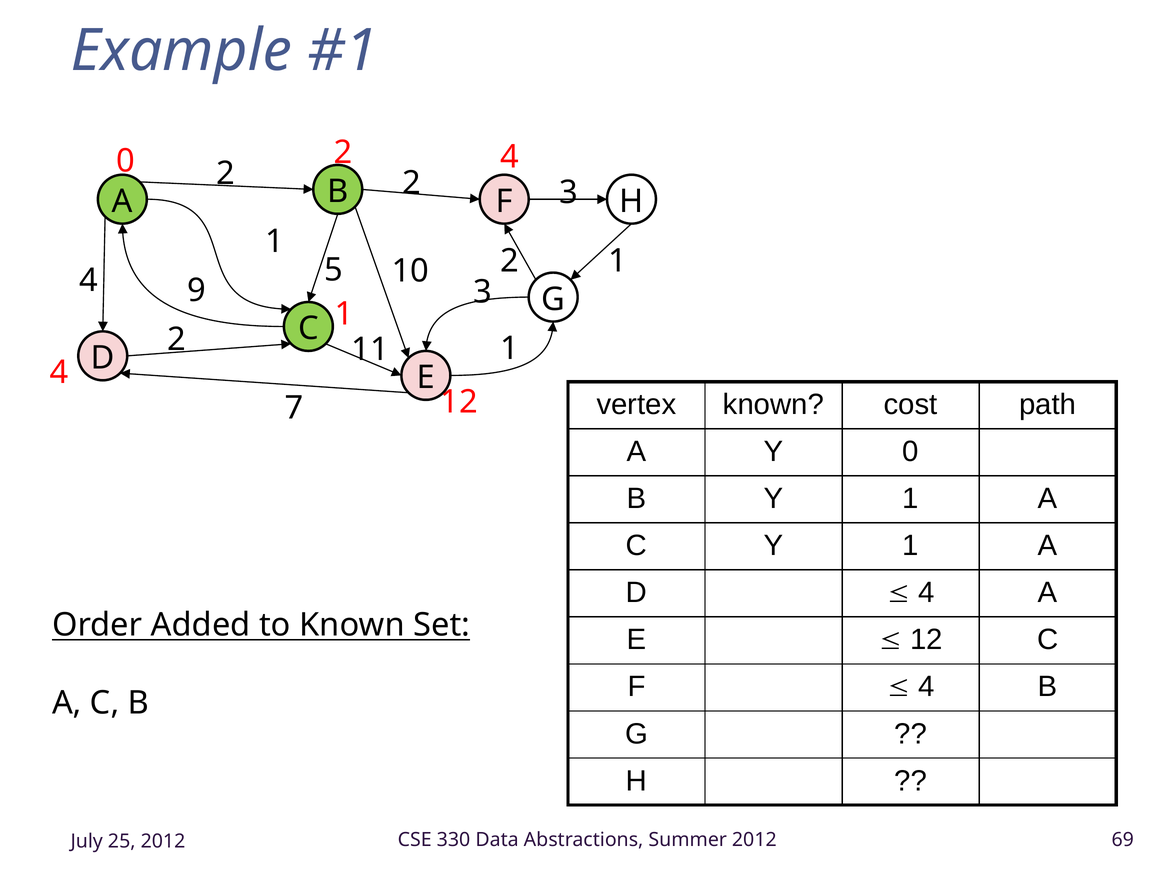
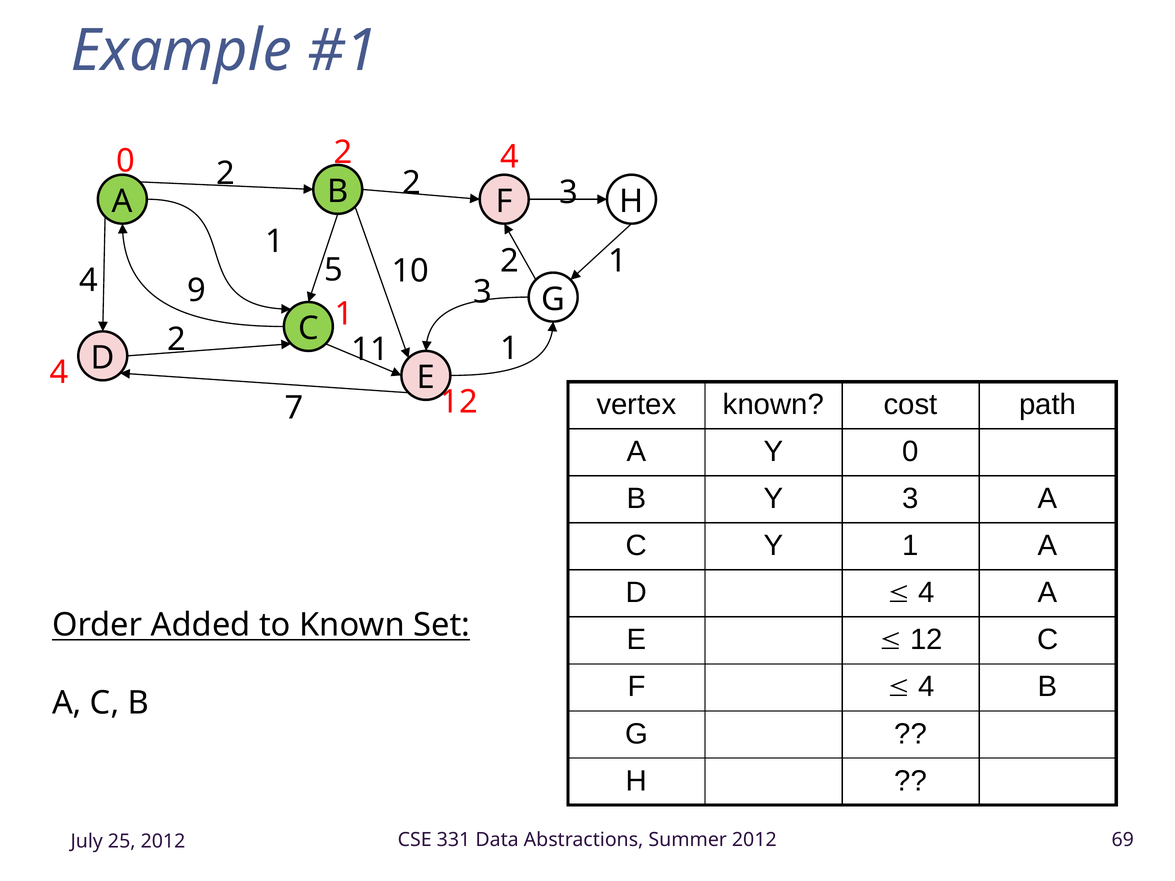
B Y 1: 1 -> 3
330: 330 -> 331
